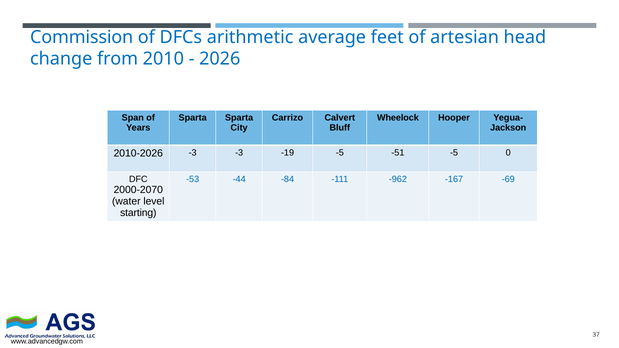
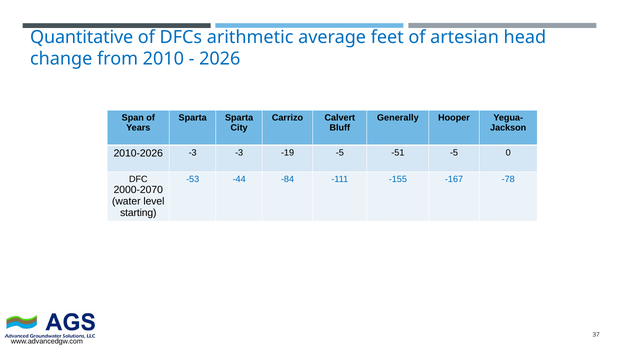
Commission: Commission -> Quantitative
Wheelock: Wheelock -> Generally
-962: -962 -> -155
-69: -69 -> -78
